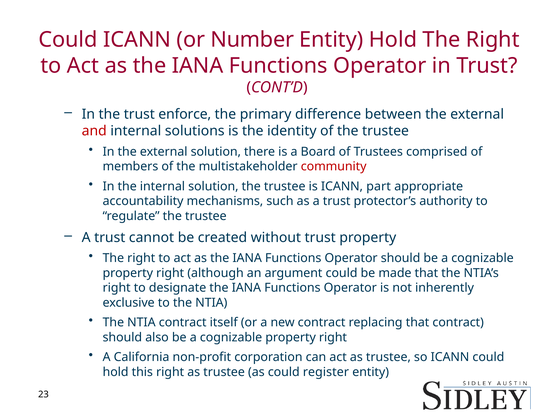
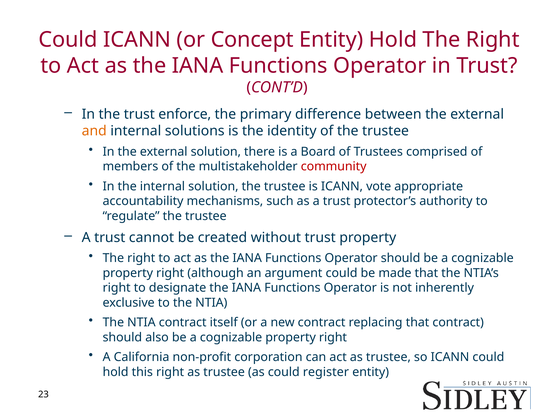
Number: Number -> Concept
and colour: red -> orange
part: part -> vote
